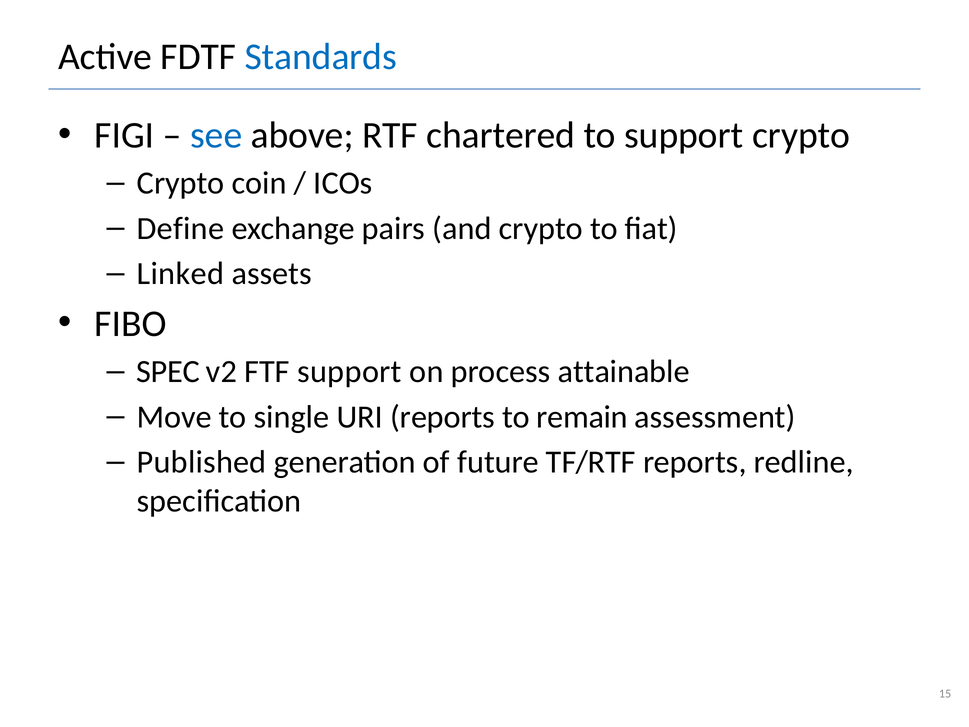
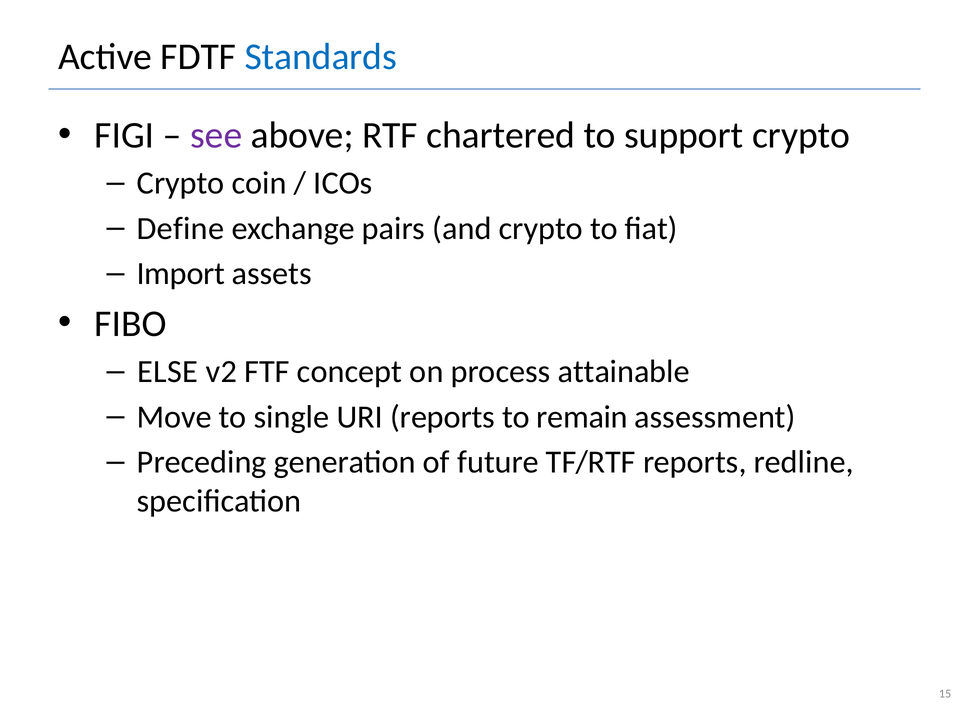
see colour: blue -> purple
Linked: Linked -> Import
SPEC: SPEC -> ELSE
FTF support: support -> concept
Published: Published -> Preceding
